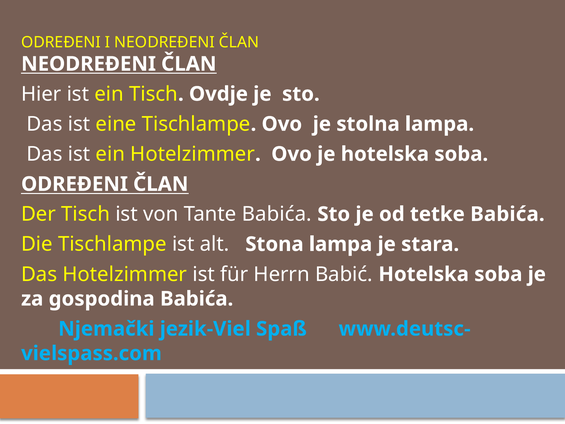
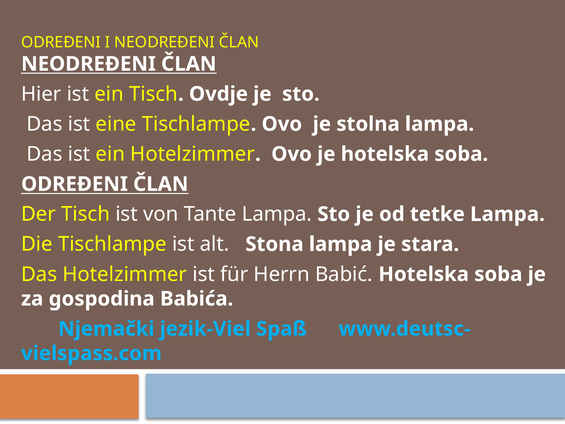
Tante Babića: Babića -> Lampa
tetke Babića: Babića -> Lampa
